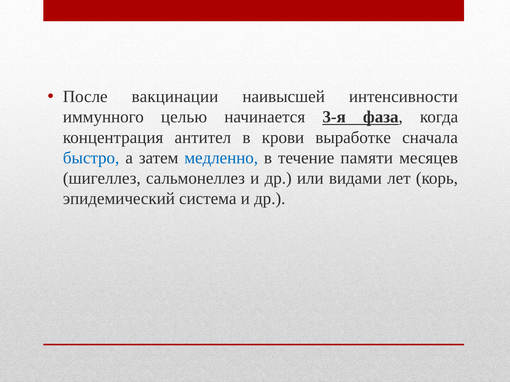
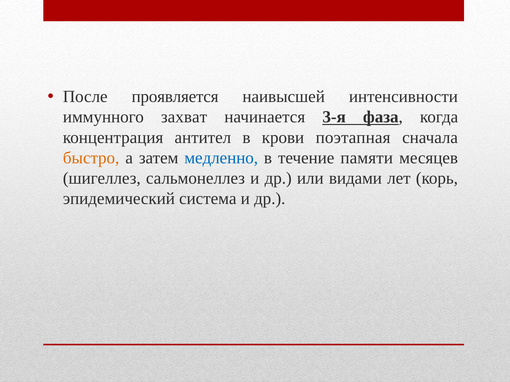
вакцинации: вакцинации -> проявляется
целью: целью -> захват
выработке: выработке -> поэтапная
быстро colour: blue -> orange
